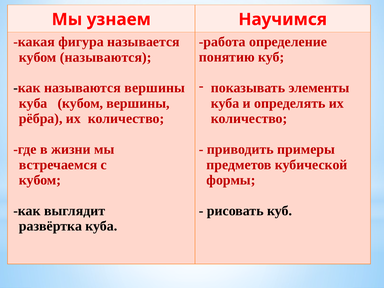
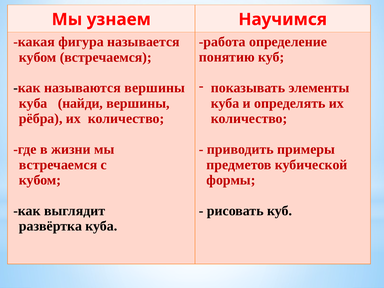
кубом называются: называются -> встречаемся
куба кубом: кубом -> найди
